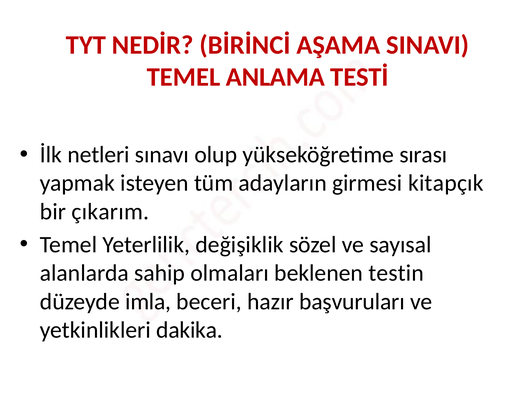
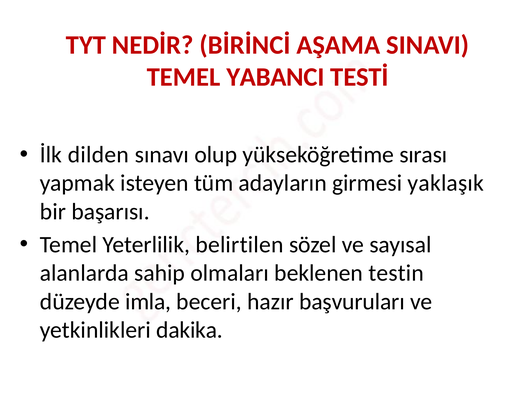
ANLAMA: ANLAMA -> YABANCI
netleri: netleri -> dilden
kitapçık: kitapçık -> yaklaşık
çıkarım: çıkarım -> başarısı
değişiklik: değişiklik -> belirtilen
